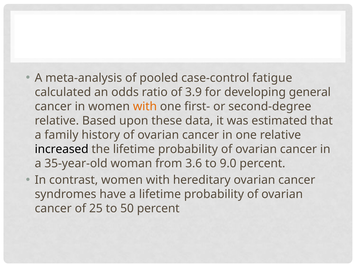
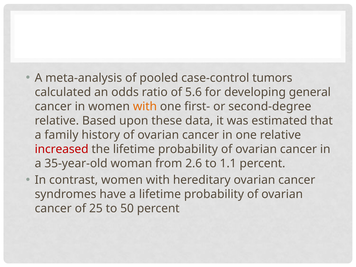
fatigue: fatigue -> tumors
3.9: 3.9 -> 5.6
increased colour: black -> red
3.6: 3.6 -> 2.6
9.0: 9.0 -> 1.1
